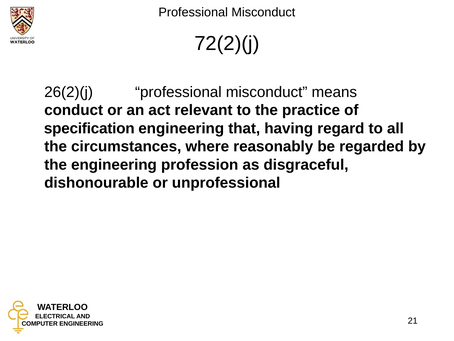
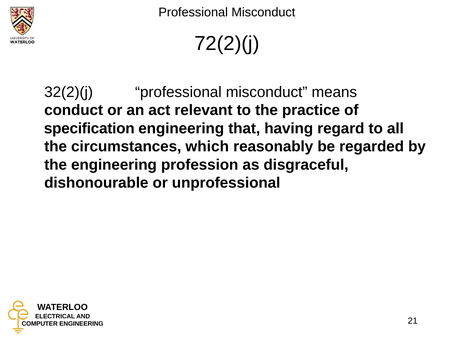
26(2)(j: 26(2)(j -> 32(2)(j
where: where -> which
